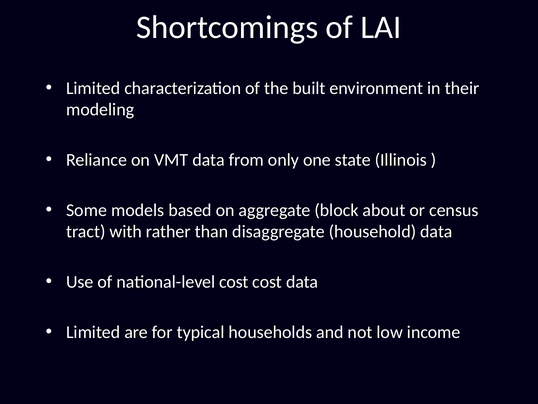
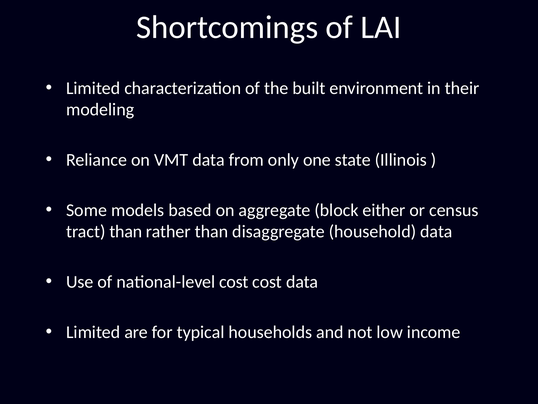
about: about -> either
tract with: with -> than
